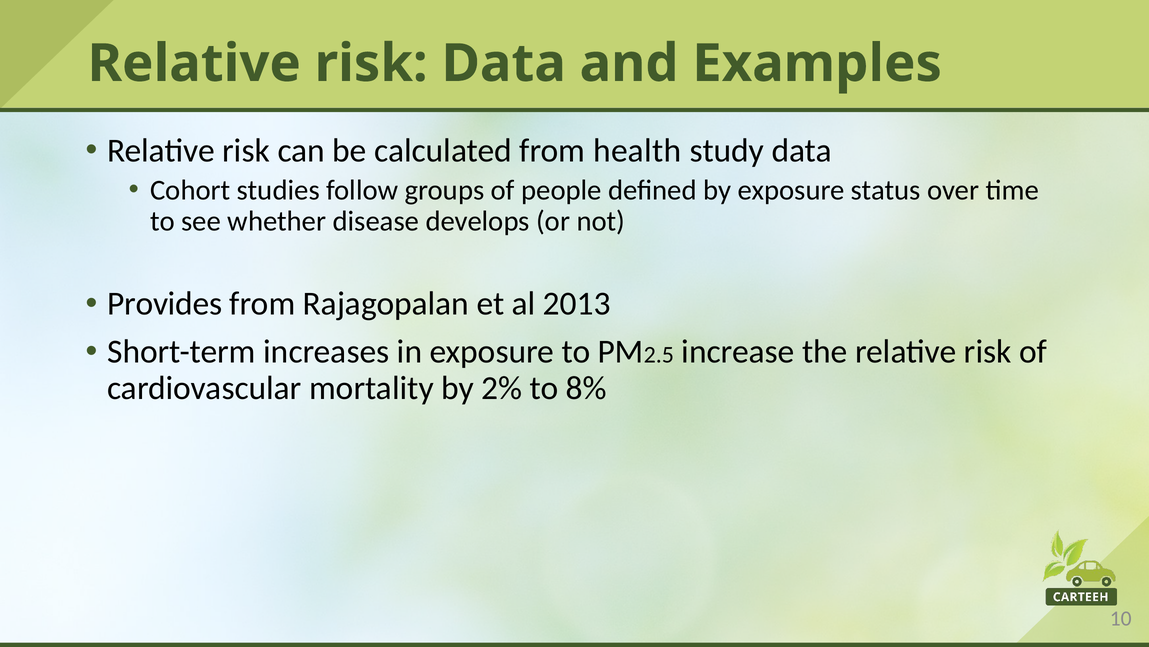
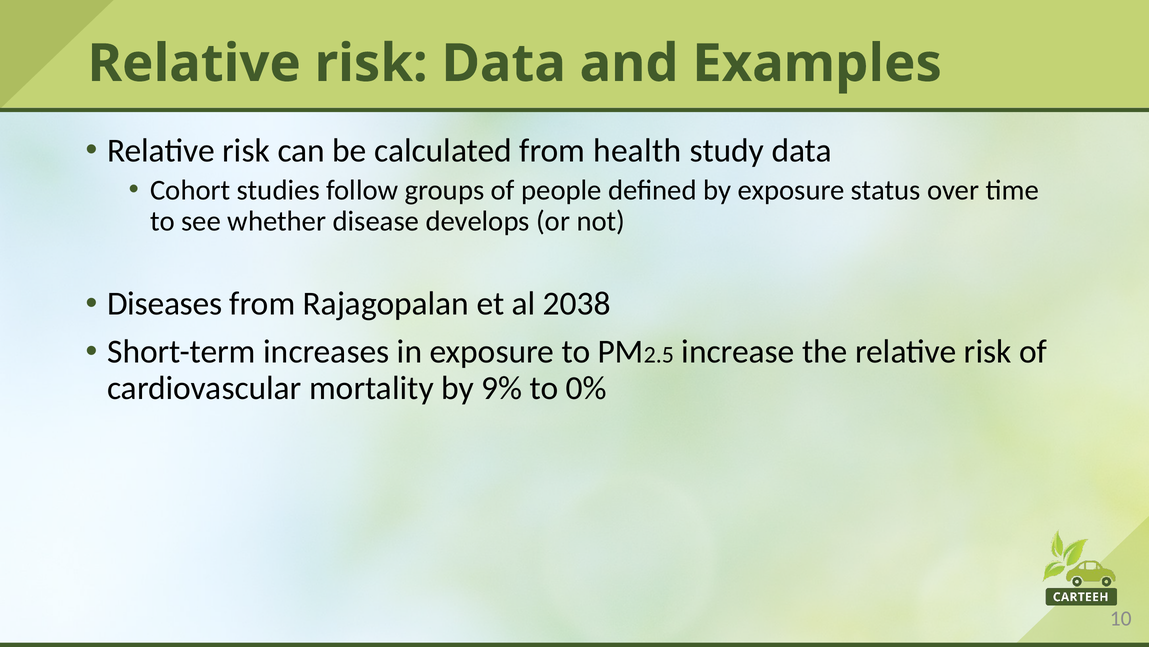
Provides: Provides -> Diseases
2013: 2013 -> 2038
2%: 2% -> 9%
8%: 8% -> 0%
